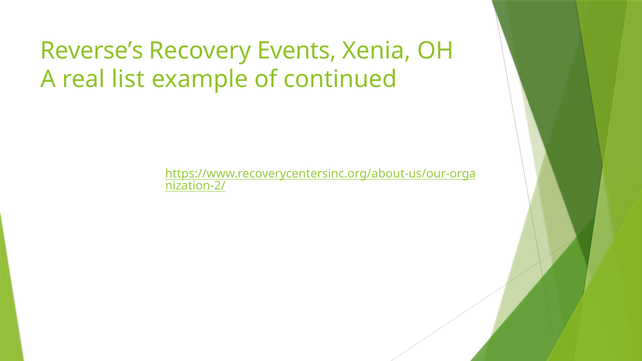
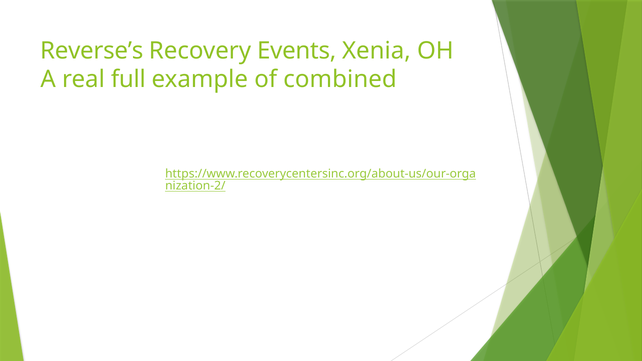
list: list -> full
continued: continued -> combined
